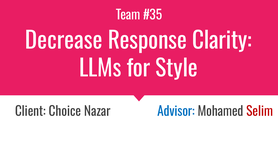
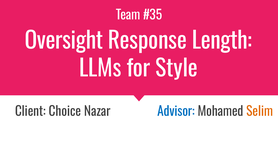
Decrease: Decrease -> Oversight
Clarity: Clarity -> Length
Selim colour: red -> orange
